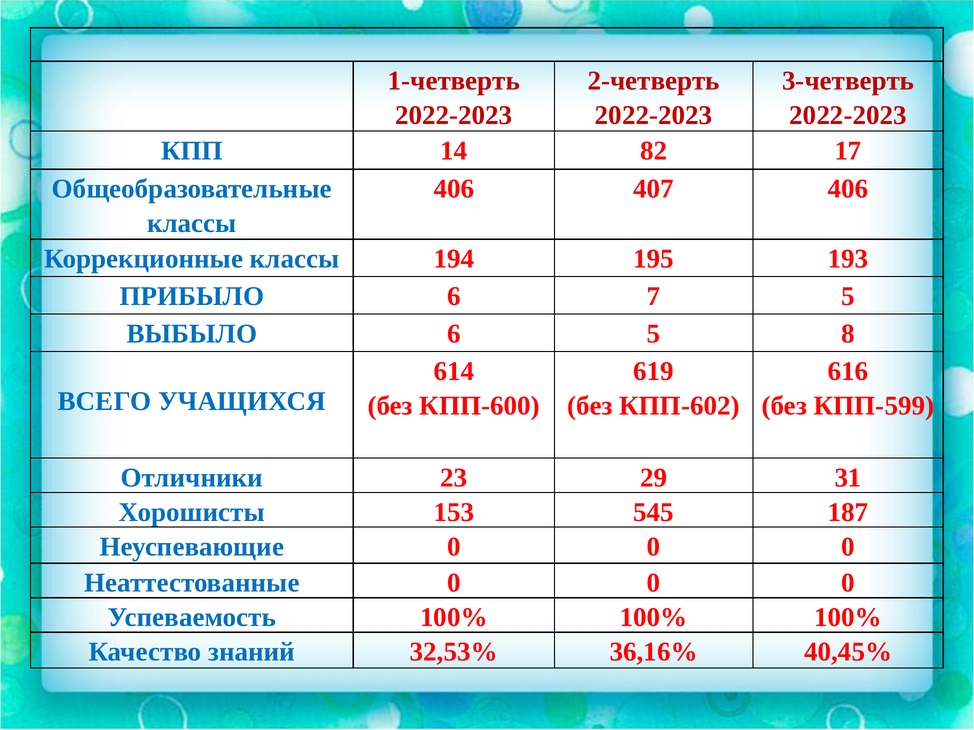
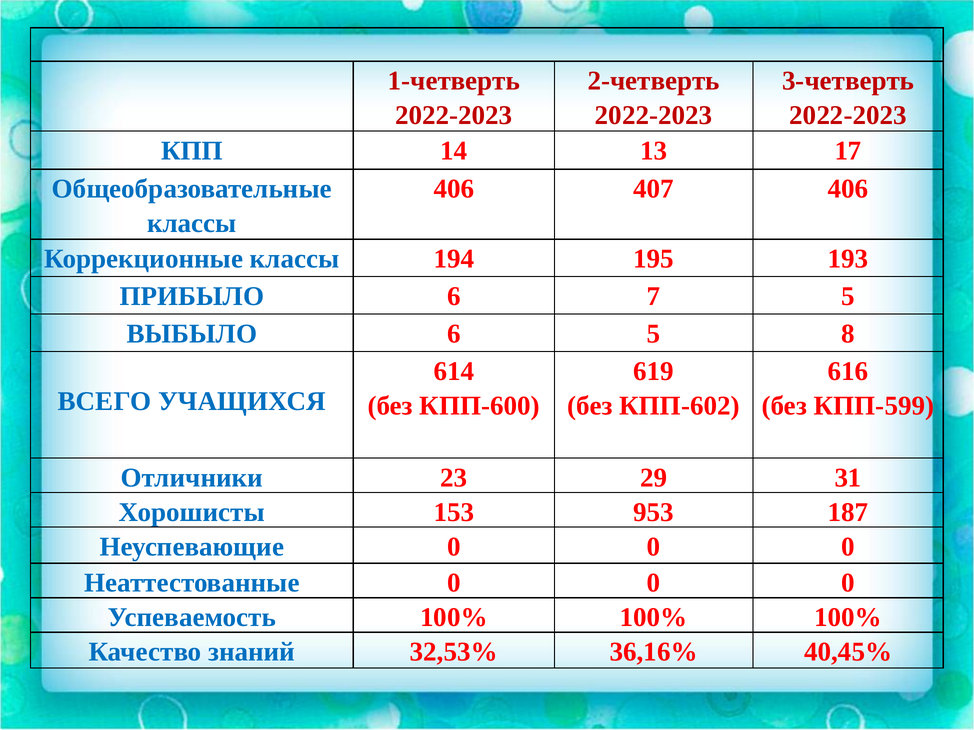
82: 82 -> 13
545: 545 -> 953
